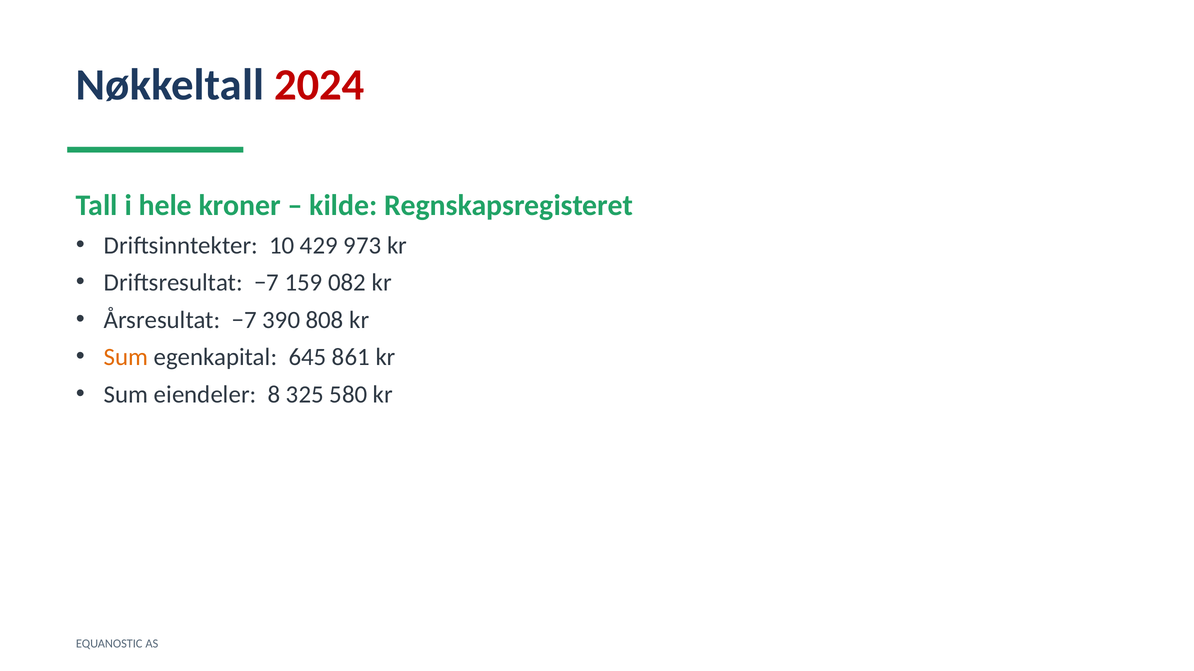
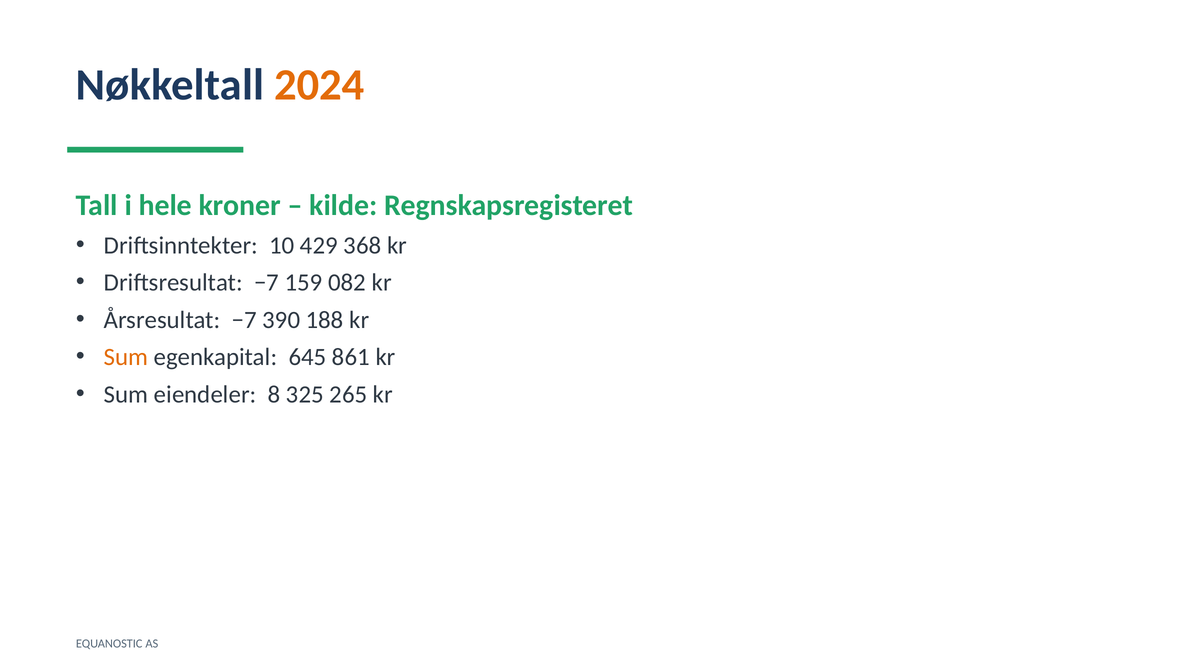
2024 colour: red -> orange
973: 973 -> 368
808: 808 -> 188
580: 580 -> 265
